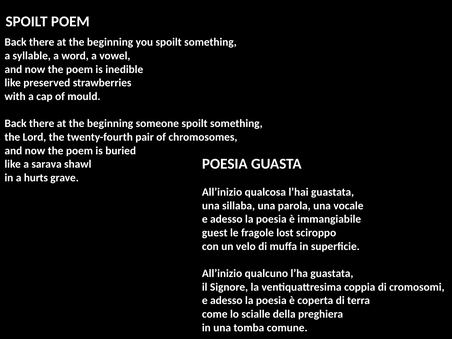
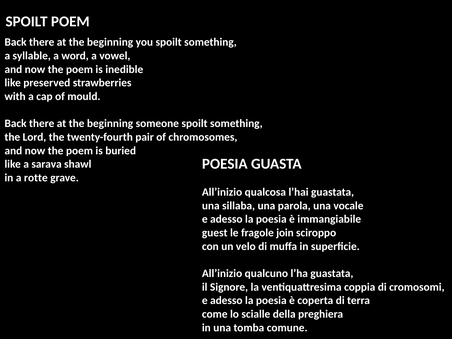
hurts: hurts -> rotte
lost: lost -> join
